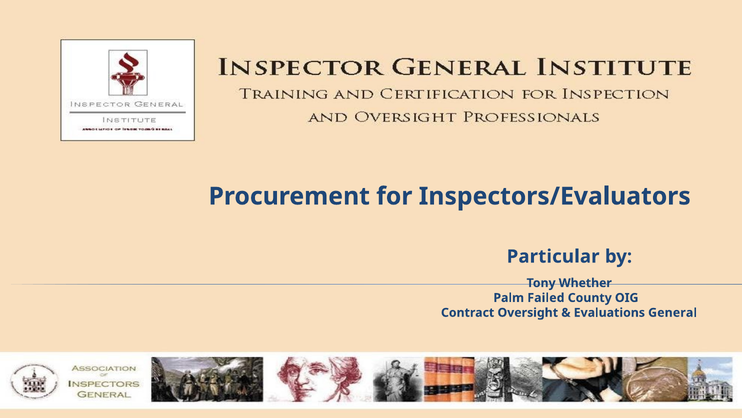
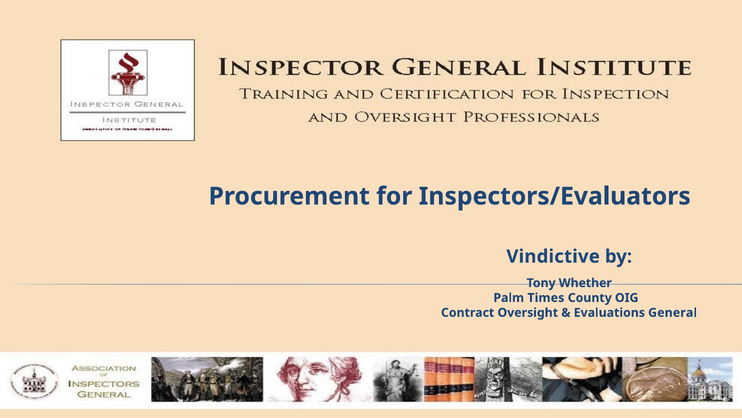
Particular: Particular -> Vindictive
Failed: Failed -> Times
